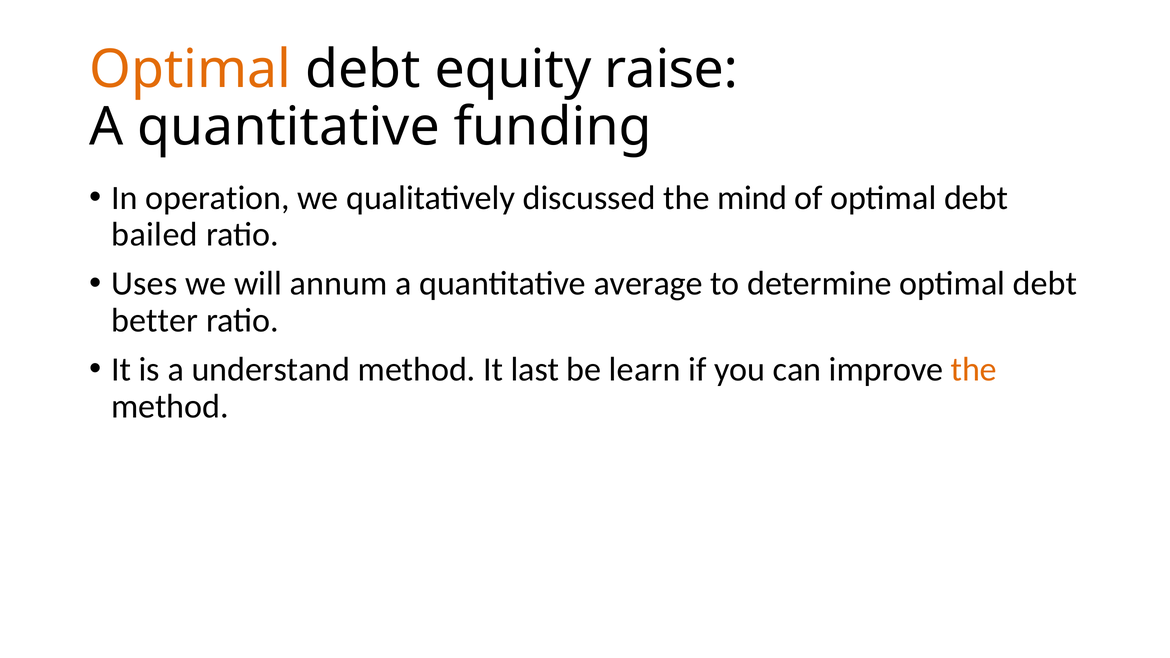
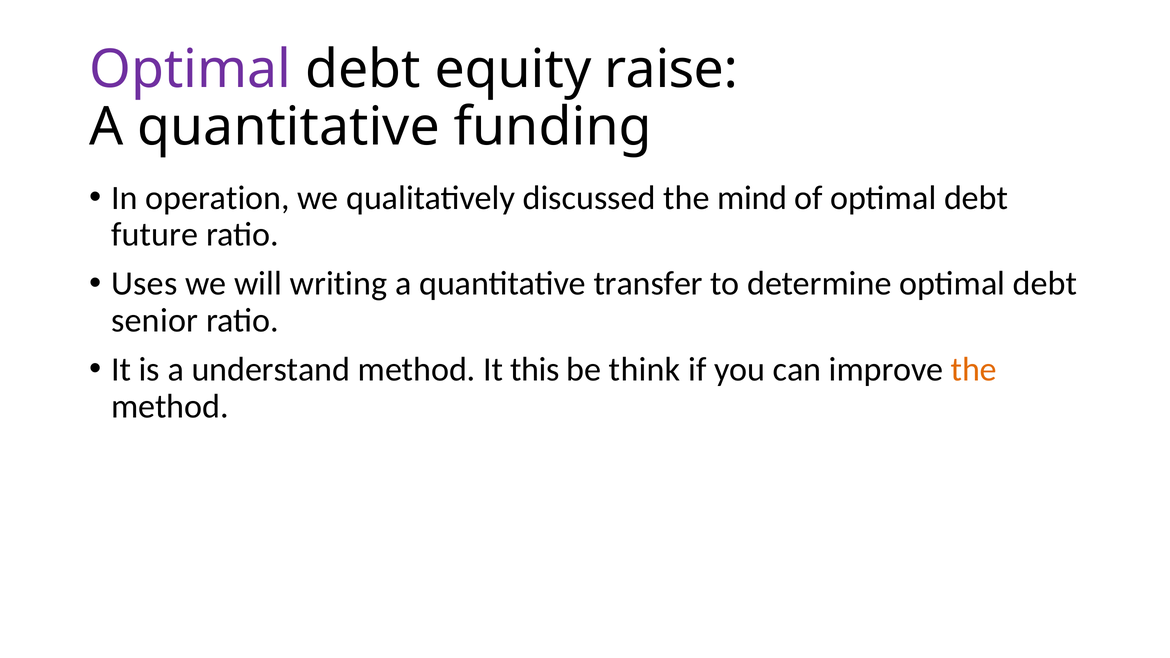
Optimal at (190, 69) colour: orange -> purple
bailed: bailed -> future
annum: annum -> writing
average: average -> transfer
better: better -> senior
last: last -> this
learn: learn -> think
